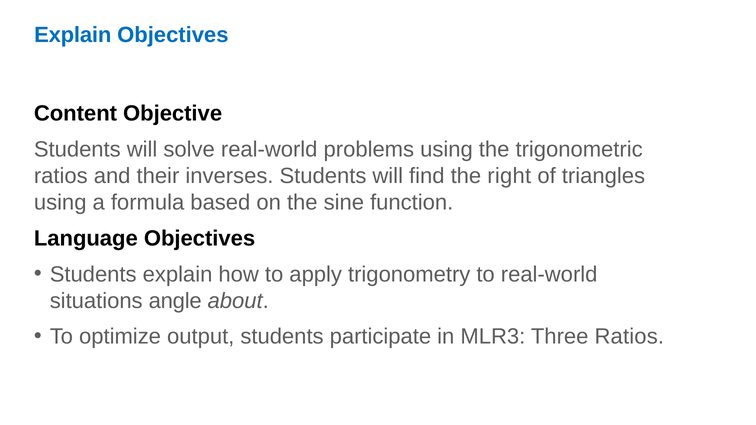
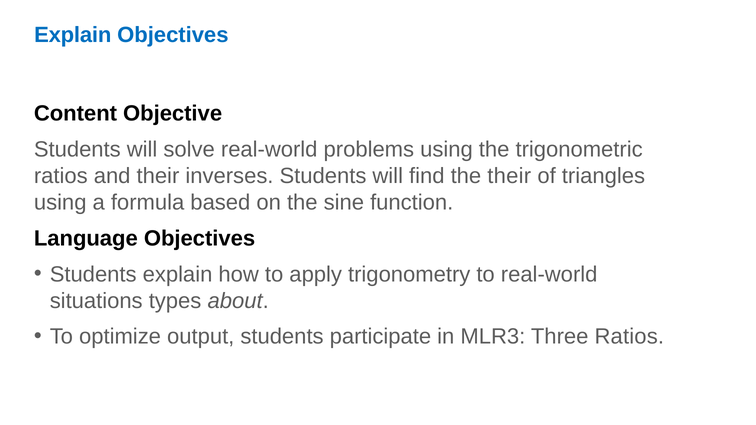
the right: right -> their
angle: angle -> types
